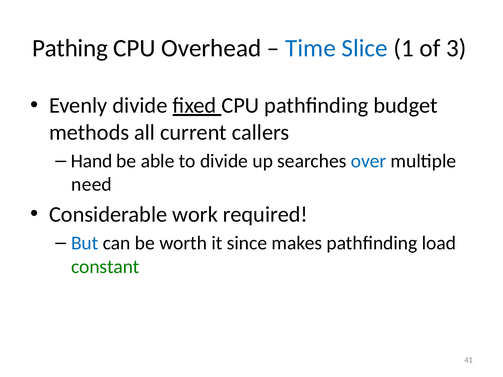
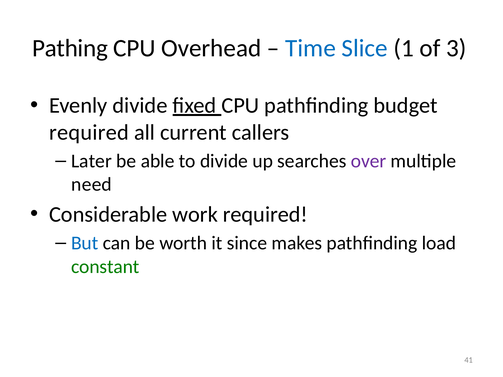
methods at (89, 132): methods -> required
Hand: Hand -> Later
over colour: blue -> purple
